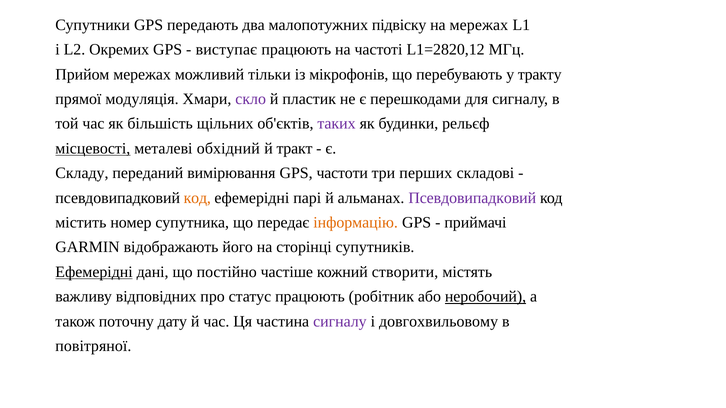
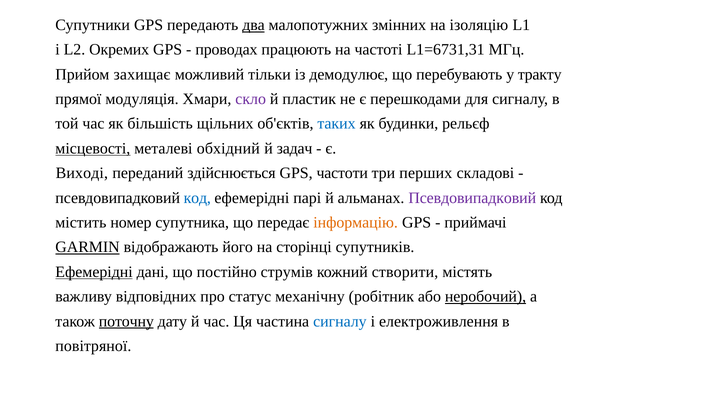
два underline: none -> present
підвіску: підвіску -> змінних
на мережах: мережах -> ізоляцію
виступає: виступає -> проводах
L1=2820,12: L1=2820,12 -> L1=6731,31
Прийом мережах: мережах -> захищає
мікрофонів: мікрофонів -> демодулює
таких colour: purple -> blue
тракт: тракт -> задач
Складу: Складу -> Виході
вимірювання: вимірювання -> здійснюється
код at (197, 198) colour: orange -> blue
GARMIN underline: none -> present
частіше: частіше -> струмів
статус працюють: працюють -> механічну
поточну underline: none -> present
сигналу at (340, 322) colour: purple -> blue
довгохвильовому: довгохвильовому -> електроживлення
